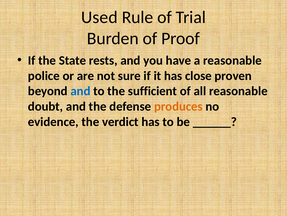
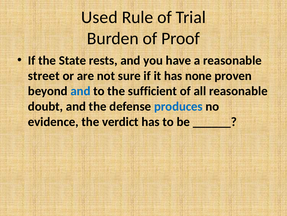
police: police -> street
close: close -> none
produces colour: orange -> blue
